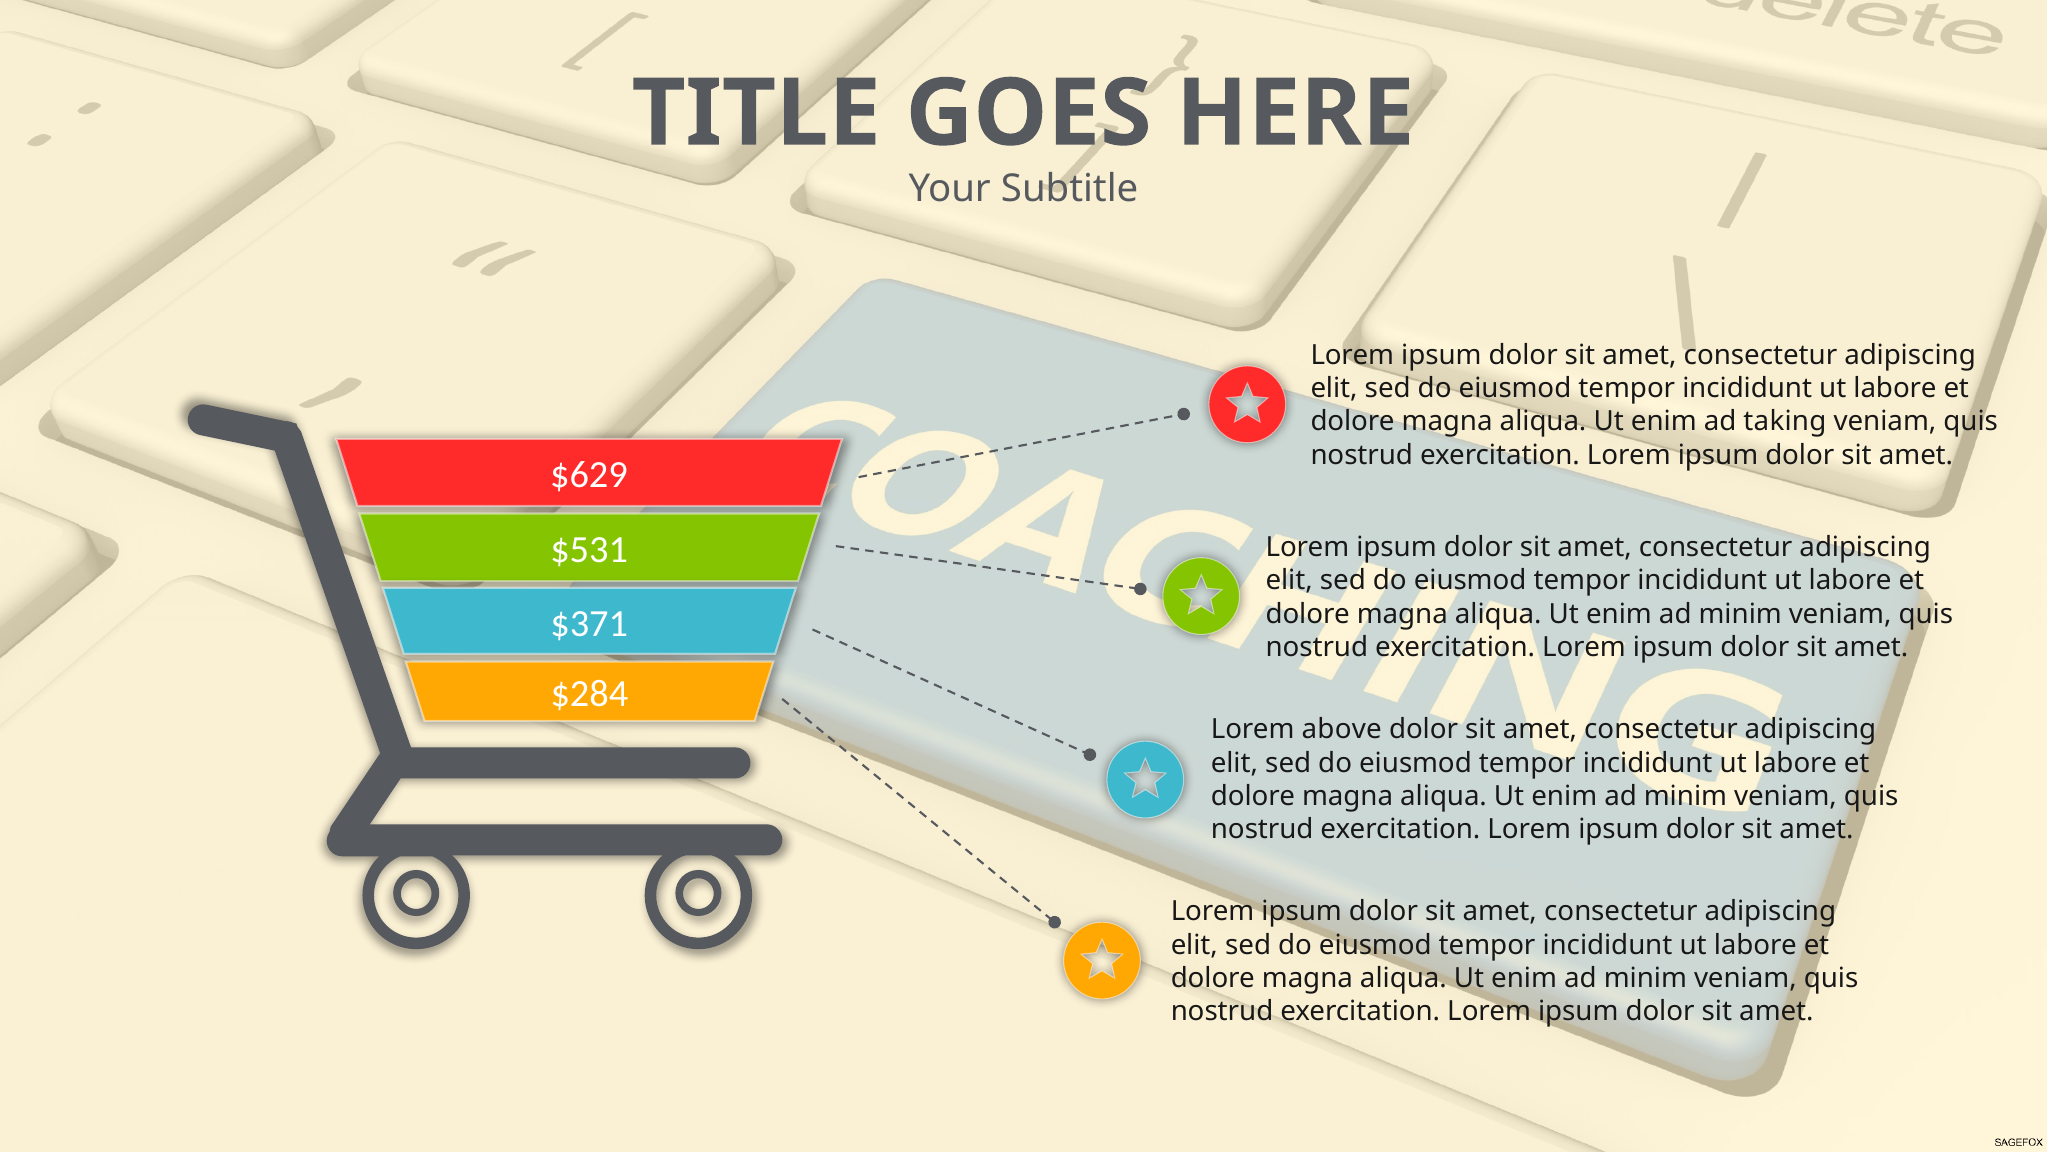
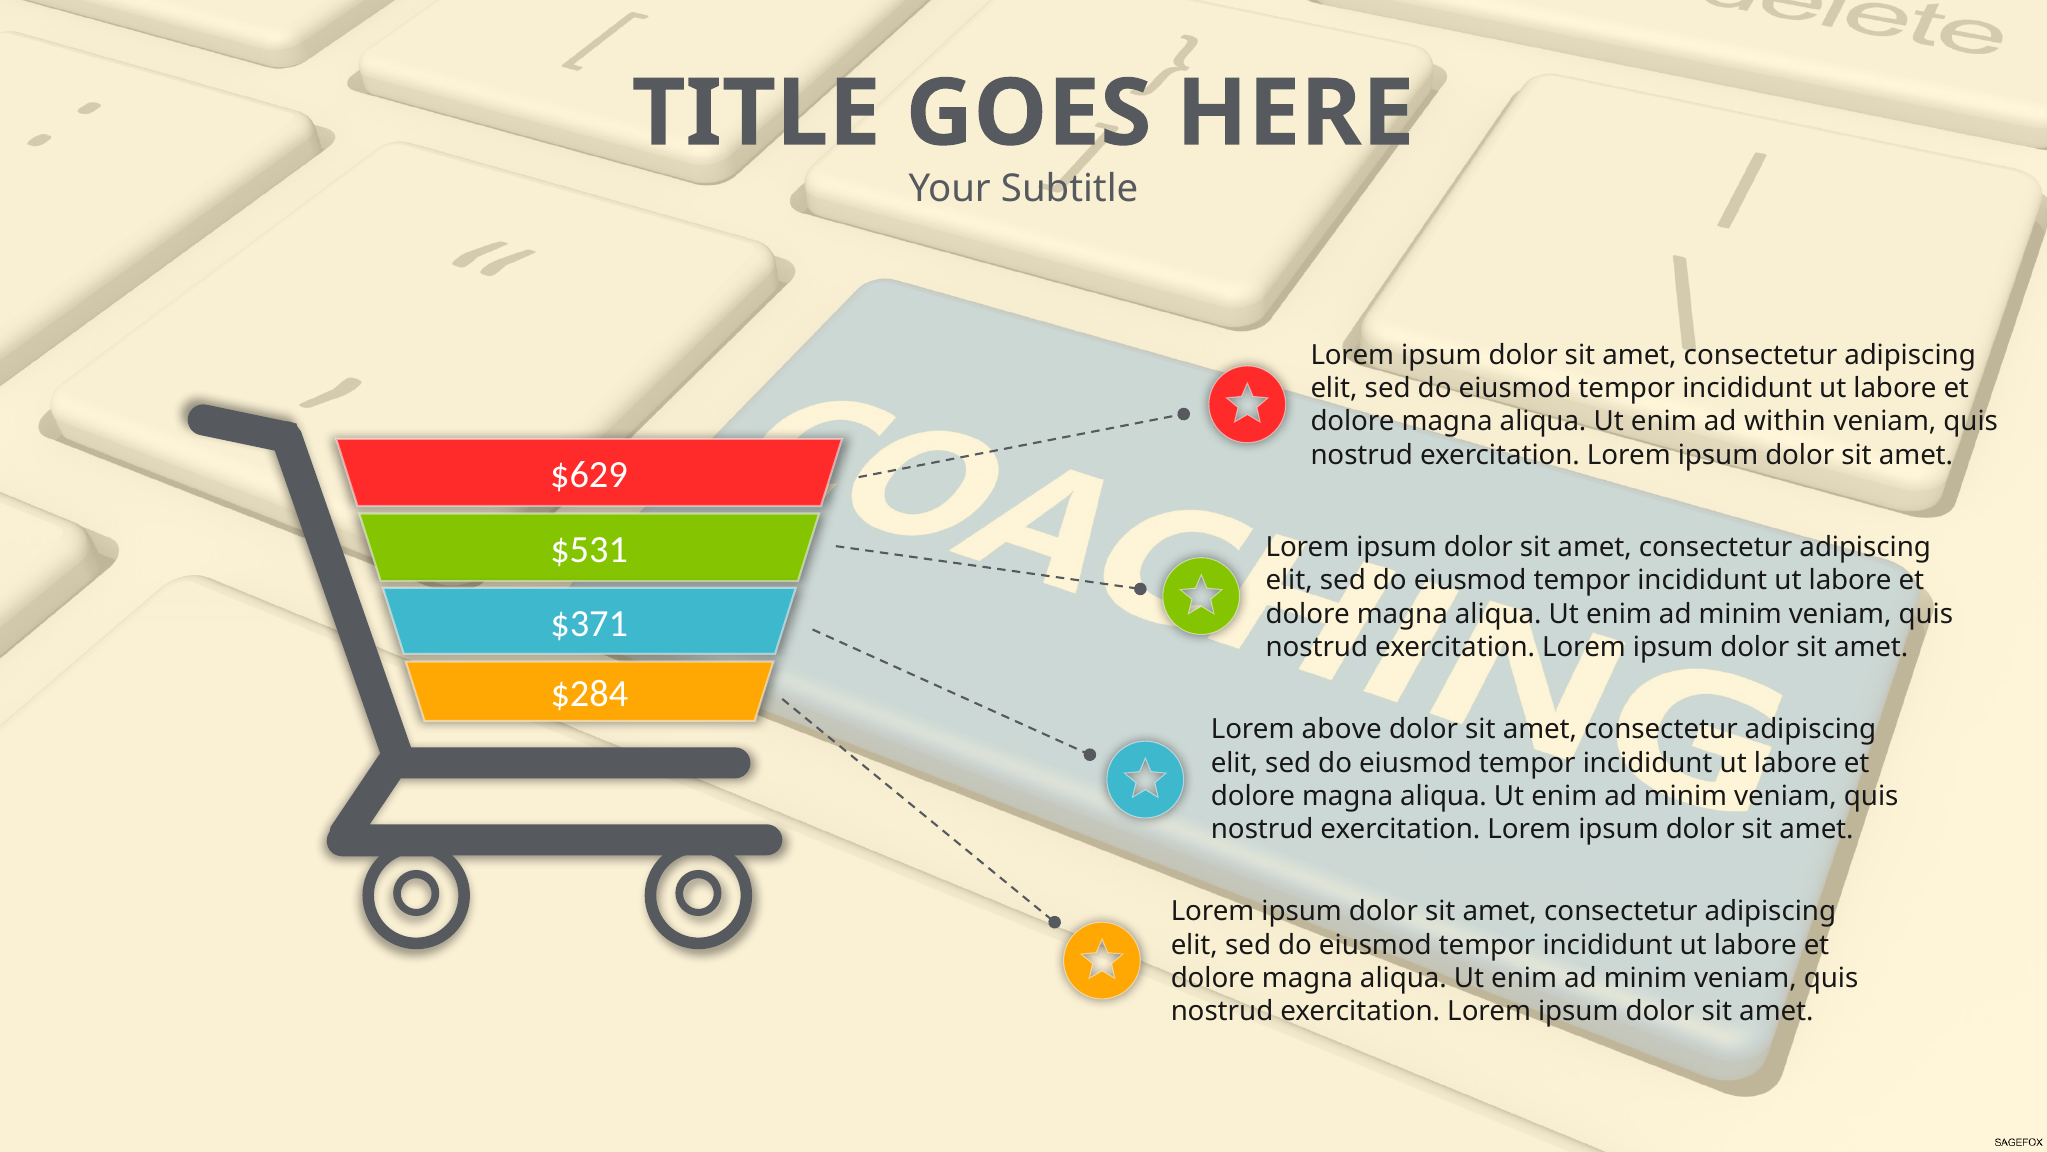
taking: taking -> within
